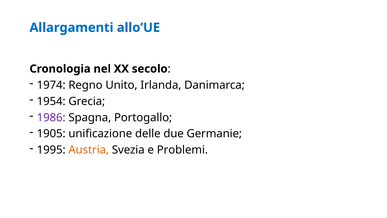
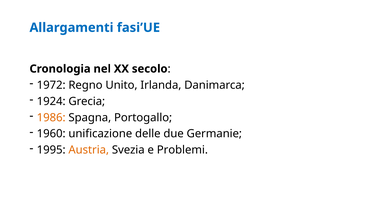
allo’UE: allo’UE -> fasi’UE
1974: 1974 -> 1972
1954: 1954 -> 1924
1986 colour: purple -> orange
1905: 1905 -> 1960
